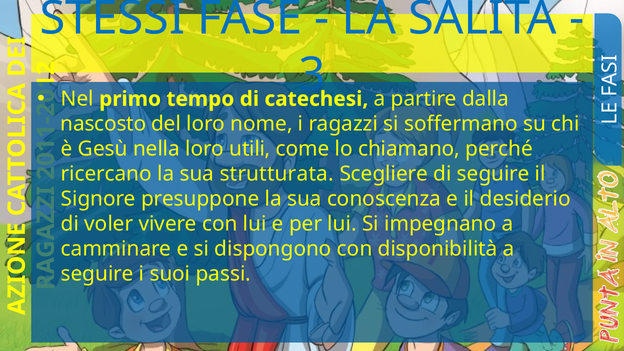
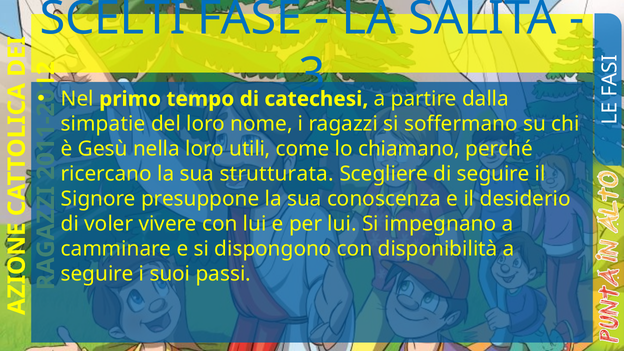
STESSI: STESSI -> SCELTI
nascosto: nascosto -> simpatie
